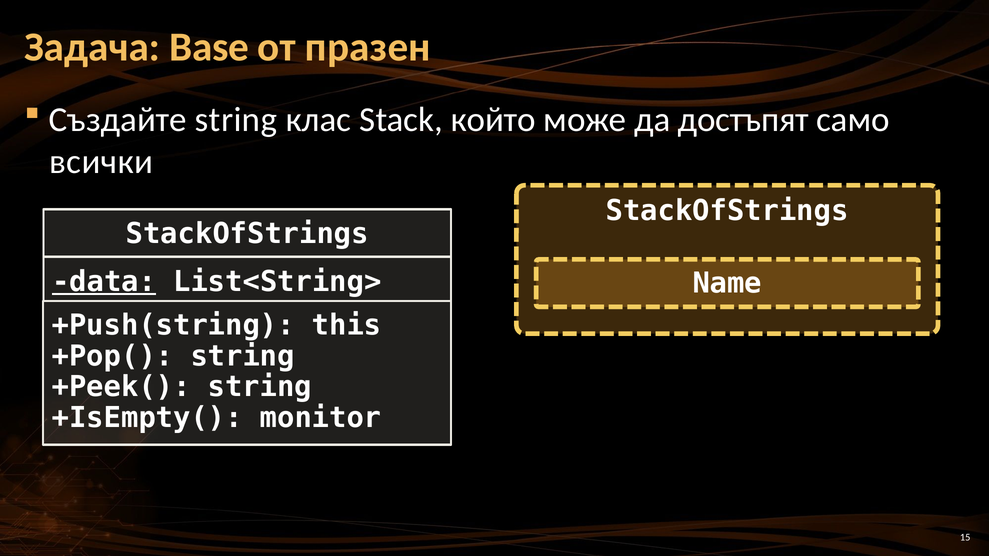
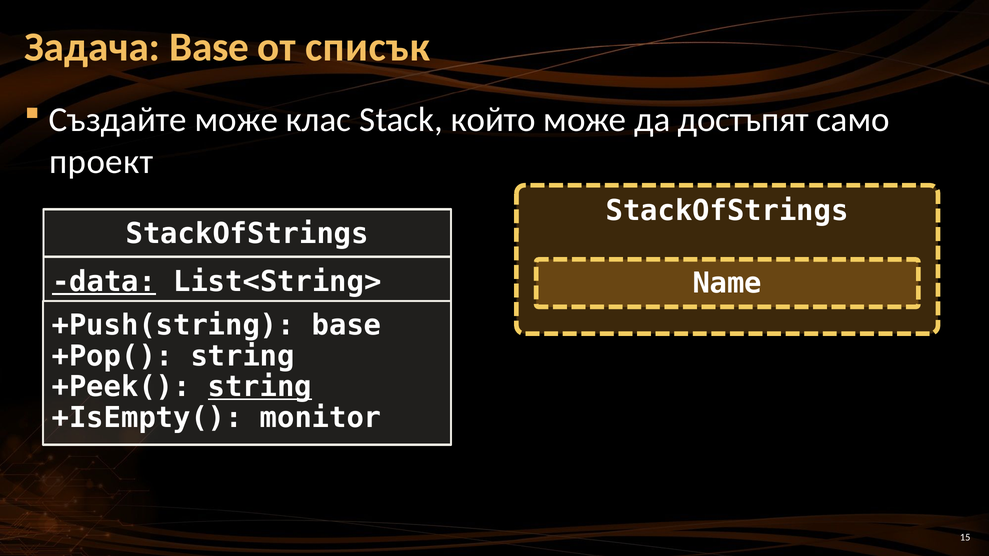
празен: празен -> списък
Създайте string: string -> може
всички: всички -> проект
+Push(string this: this -> base
string at (260, 387) underline: none -> present
